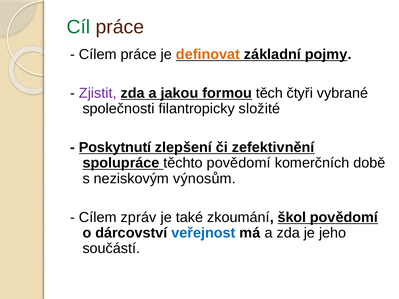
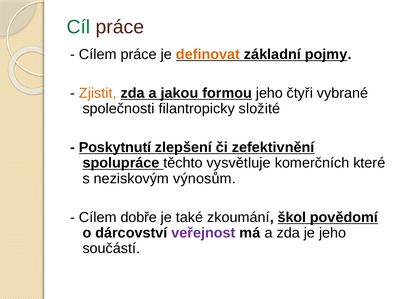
Zjistit colour: purple -> orange
formou těch: těch -> jeho
těchto povědomí: povědomí -> vysvětluje
době: době -> které
zpráv: zpráv -> dobře
veřejnost colour: blue -> purple
